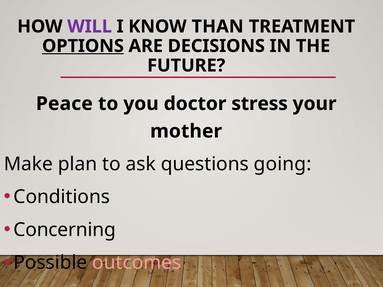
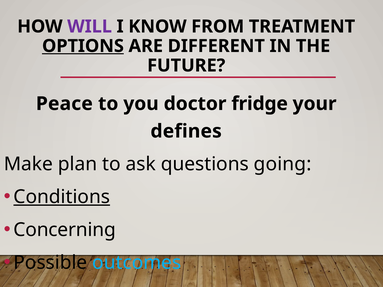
THAN: THAN -> FROM
DECISIONS: DECISIONS -> DIFFERENT
stress: stress -> fridge
mother: mother -> defines
Conditions underline: none -> present
outcomes colour: pink -> light blue
